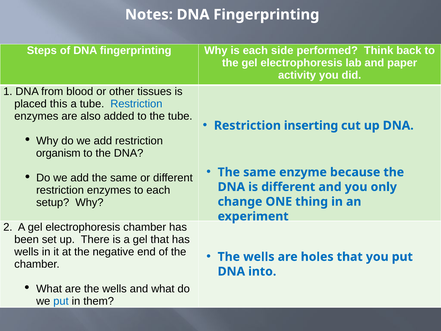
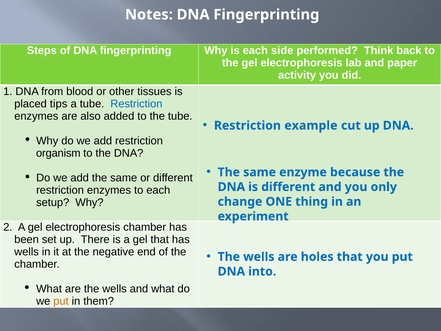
this: this -> tips
inserting: inserting -> example
put at (61, 301) colour: blue -> orange
